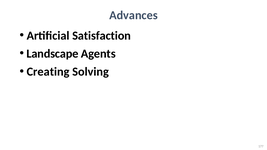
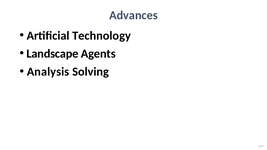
Satisfaction: Satisfaction -> Technology
Creating: Creating -> Analysis
